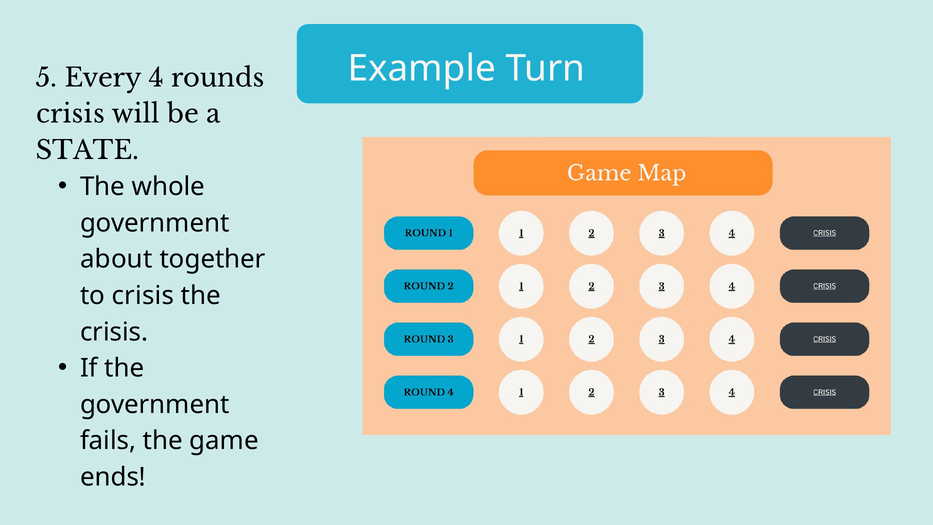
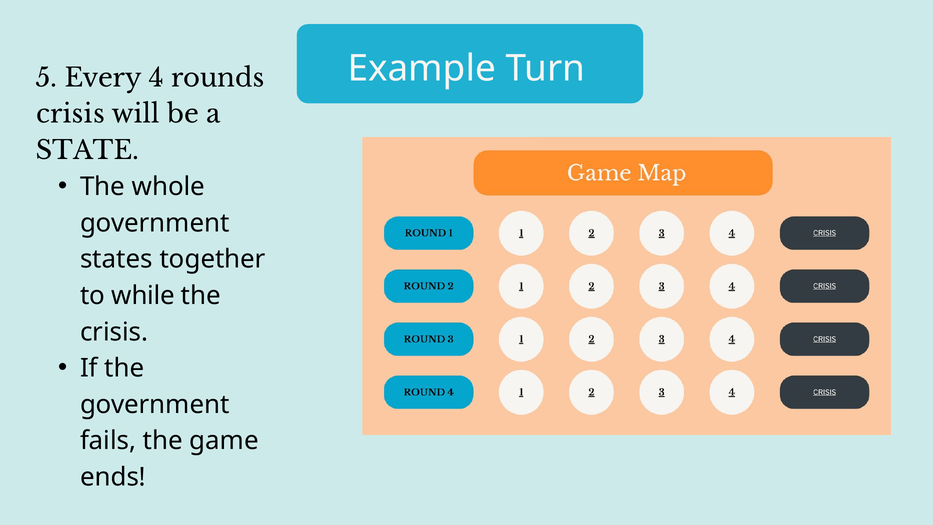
about: about -> states
to crisis: crisis -> while
